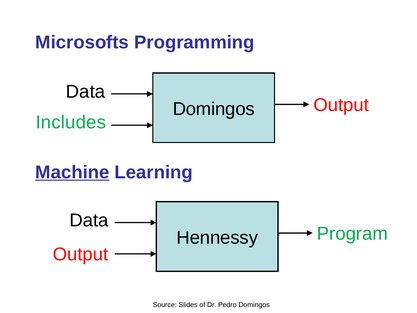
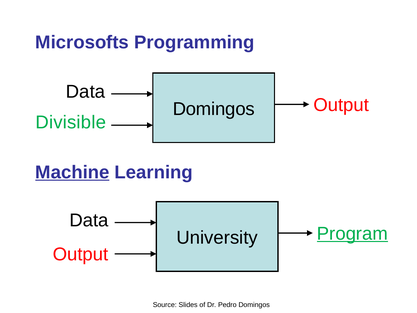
Includes: Includes -> Divisible
Program underline: none -> present
Hennessy: Hennessy -> University
